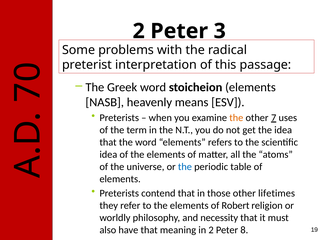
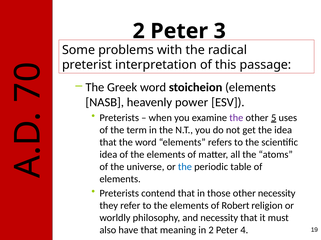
means: means -> power
the at (236, 118) colour: orange -> purple
other 7: 7 -> 5
other lifetimes: lifetimes -> necessity
8: 8 -> 4
